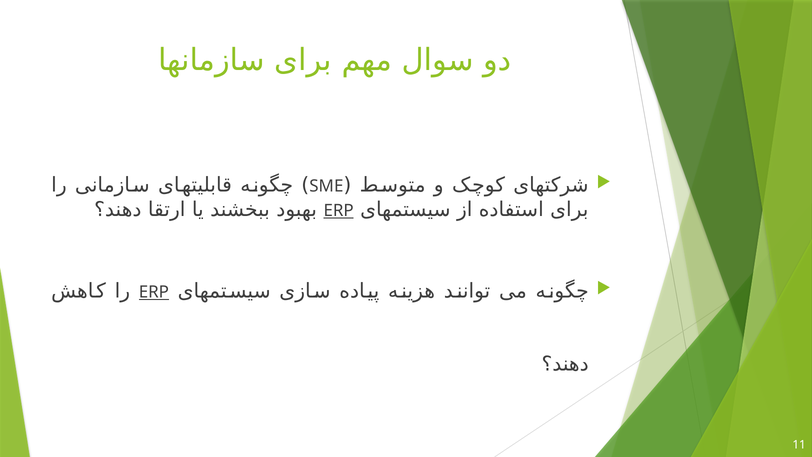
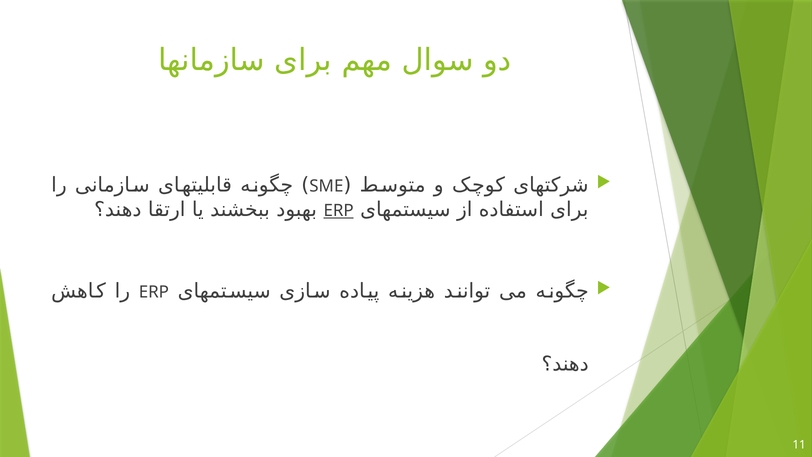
ERP at (154, 292) underline: present -> none
